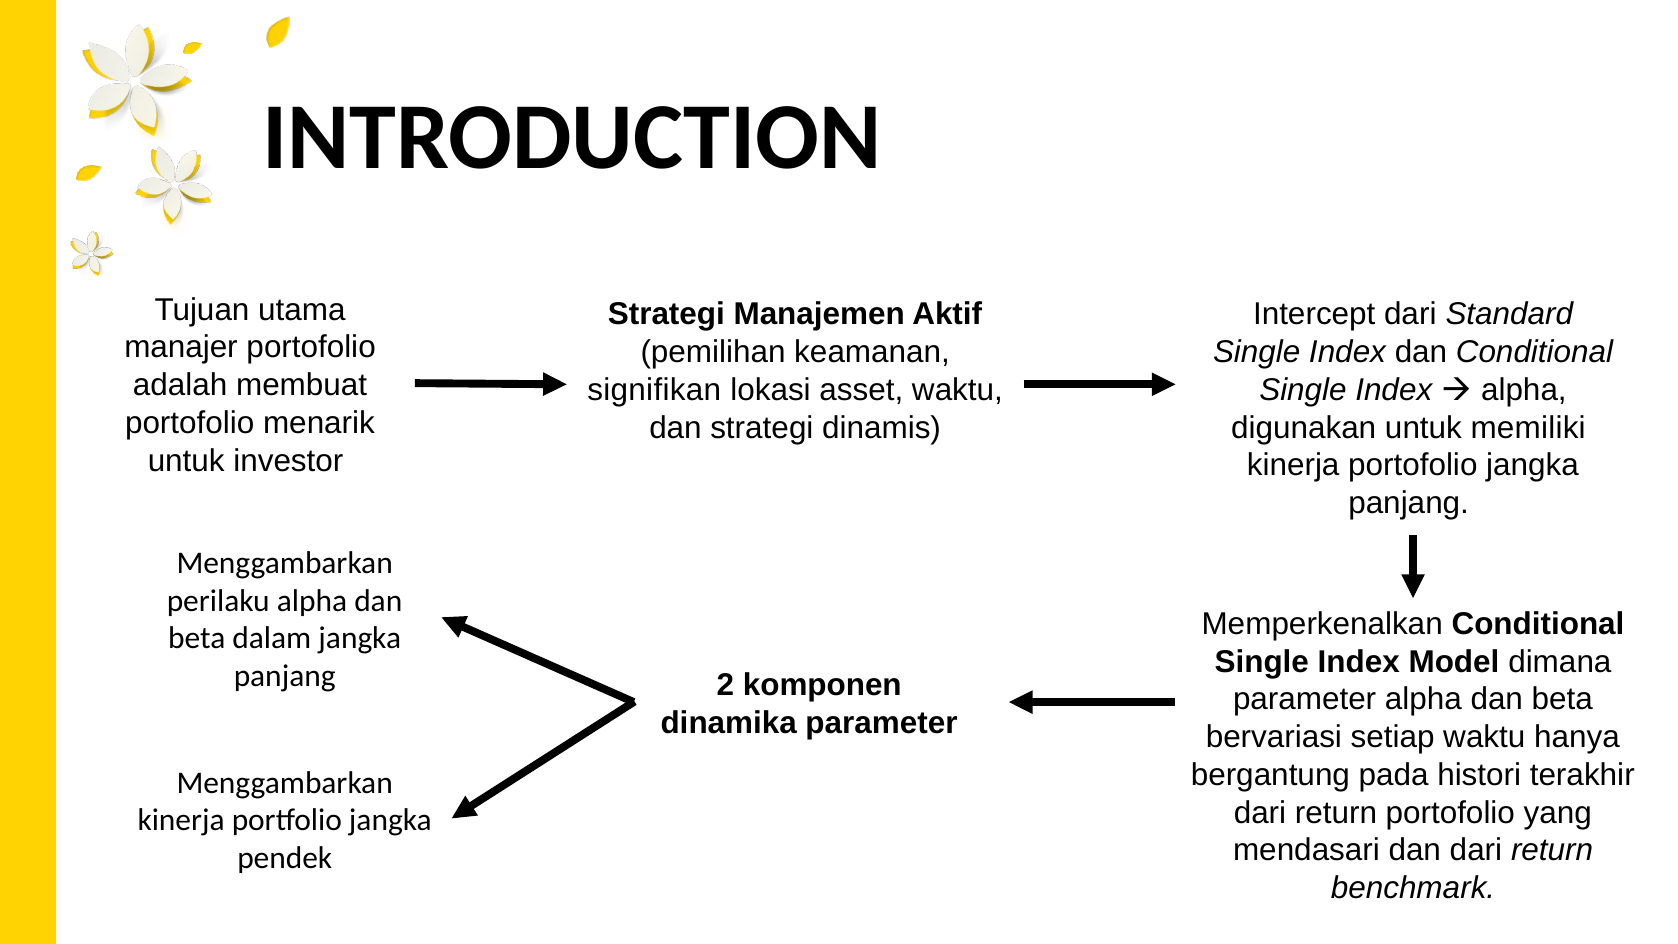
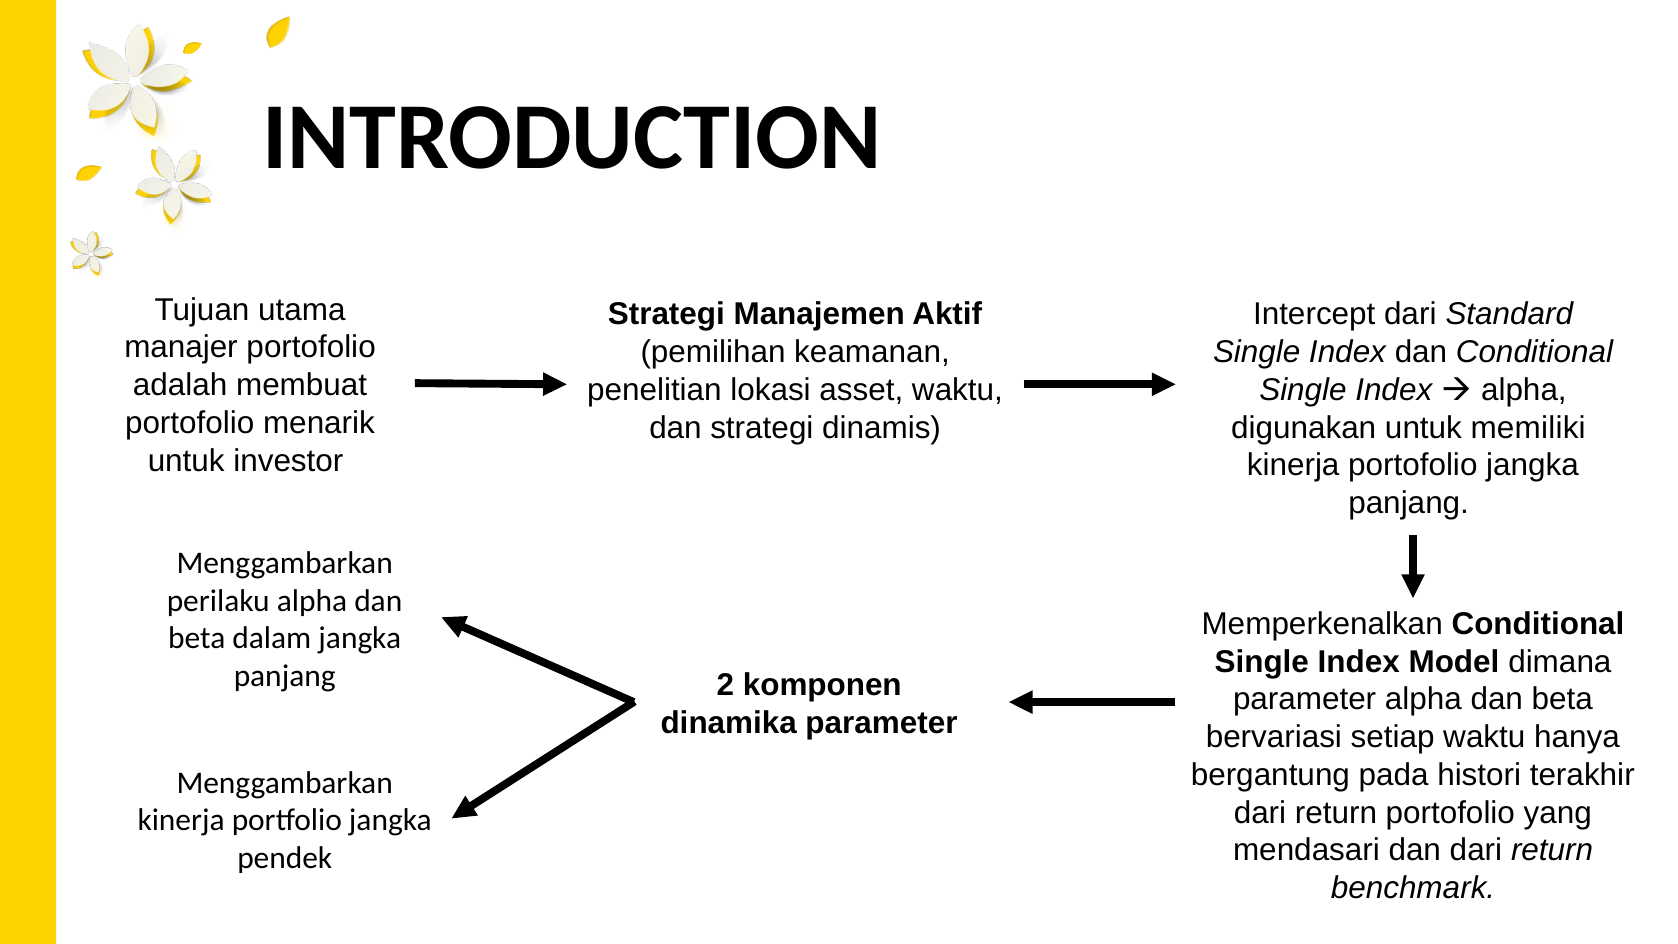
signifikan: signifikan -> penelitian
